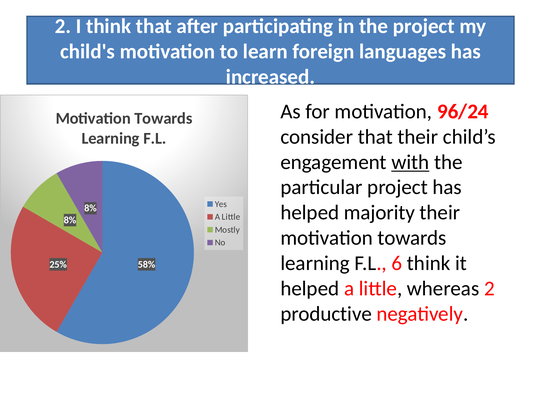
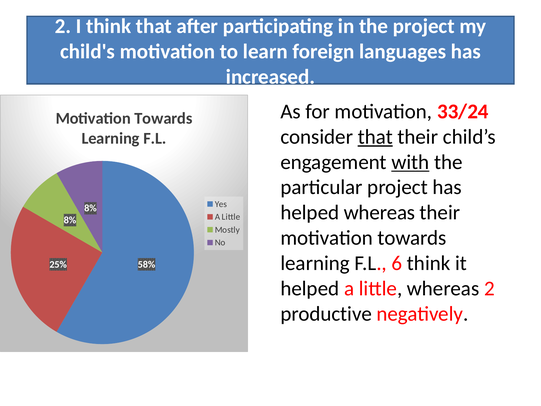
96/24: 96/24 -> 33/24
that at (375, 137) underline: none -> present
majority at (379, 213): majority -> whereas
